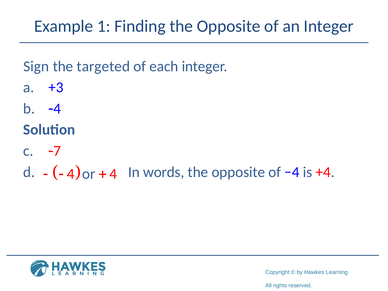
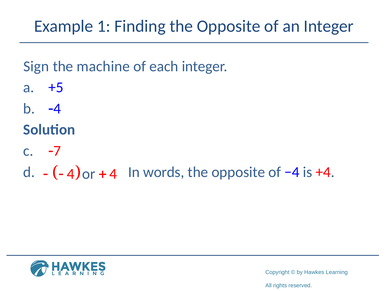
targeted: targeted -> machine
+3: +3 -> +5
